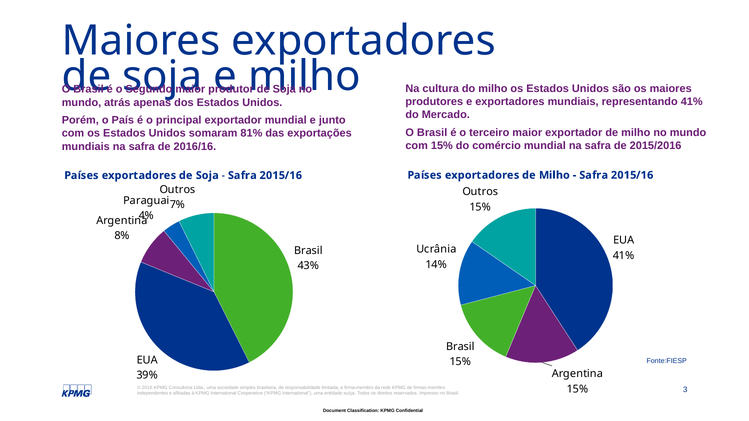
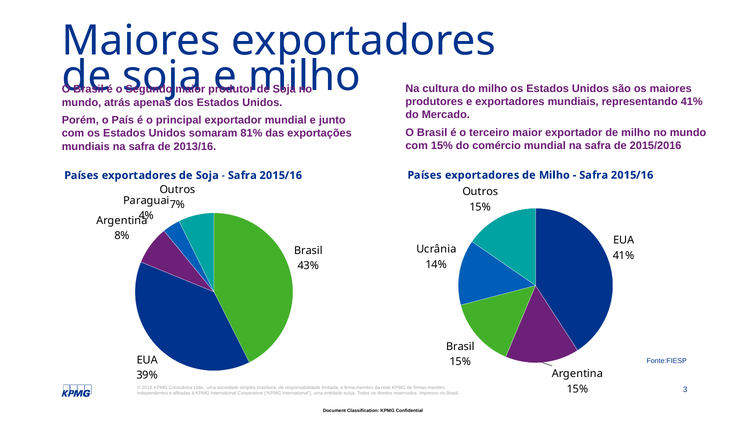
2016/16: 2016/16 -> 2013/16
